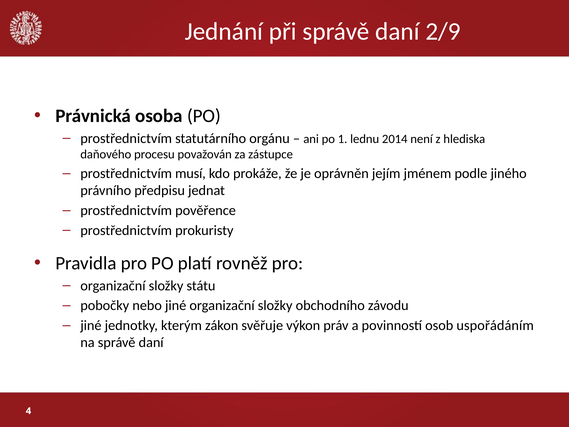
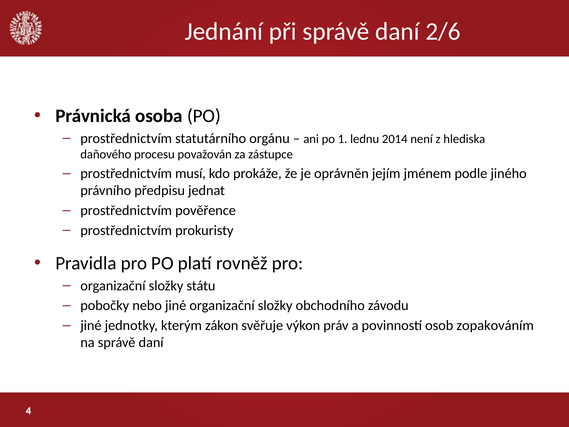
2/9: 2/9 -> 2/6
uspořádáním: uspořádáním -> zopakováním
